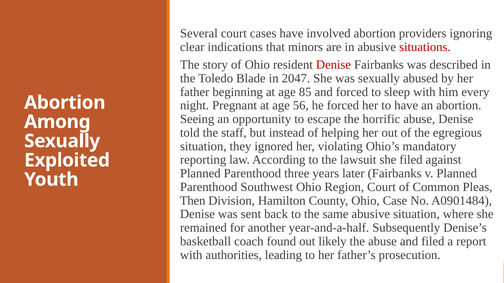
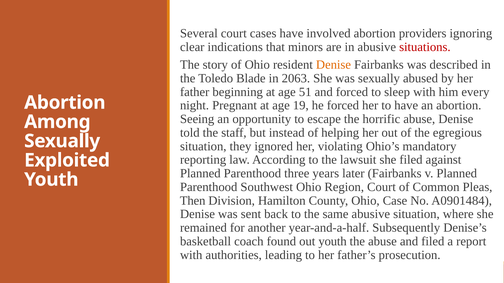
Denise at (333, 65) colour: red -> orange
2047: 2047 -> 2063
85: 85 -> 51
56: 56 -> 19
out likely: likely -> youth
